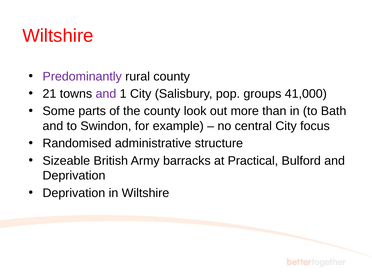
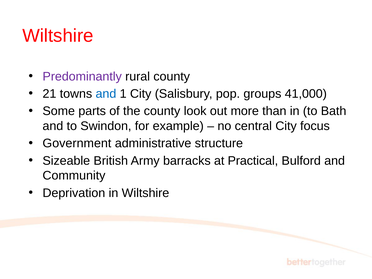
and at (106, 94) colour: purple -> blue
Randomised: Randomised -> Government
Deprivation at (74, 176): Deprivation -> Community
